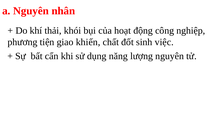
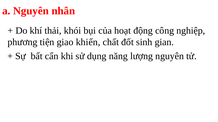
việc: việc -> gian
